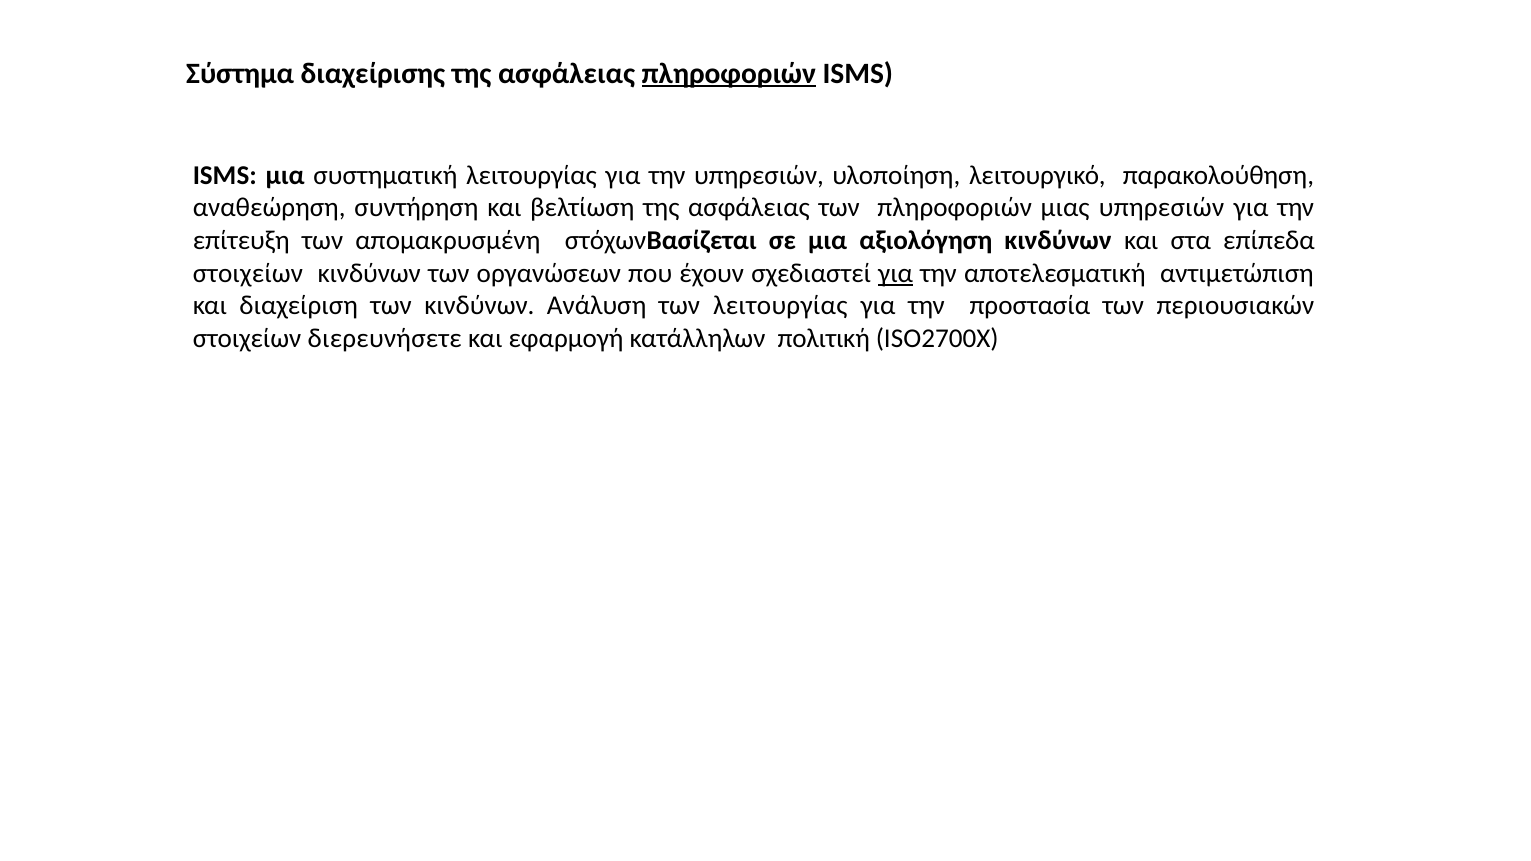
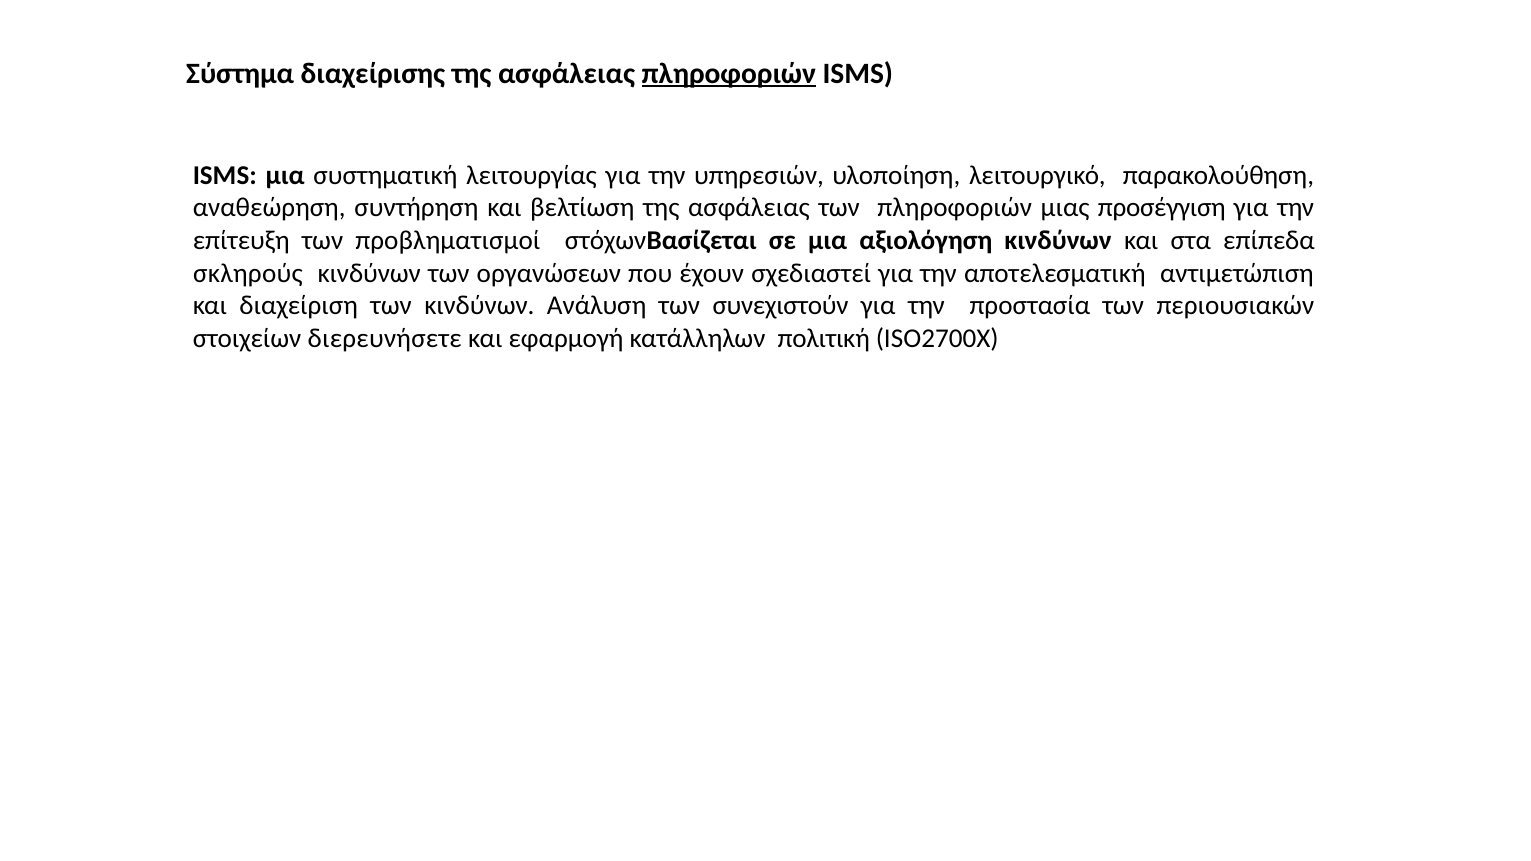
μιας υπηρεσιών: υπηρεσιών -> προσέγγιση
απομακρυσμένη: απομακρυσμένη -> προβληματισμοί
στοιχείων at (248, 273): στοιχείων -> σκληρούς
για at (896, 273) underline: present -> none
των λειτουργίας: λειτουργίας -> συνεχιστούν
